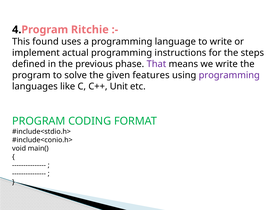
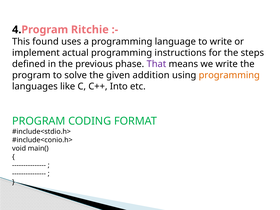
features: features -> addition
programming at (229, 75) colour: purple -> orange
Unit: Unit -> Into
